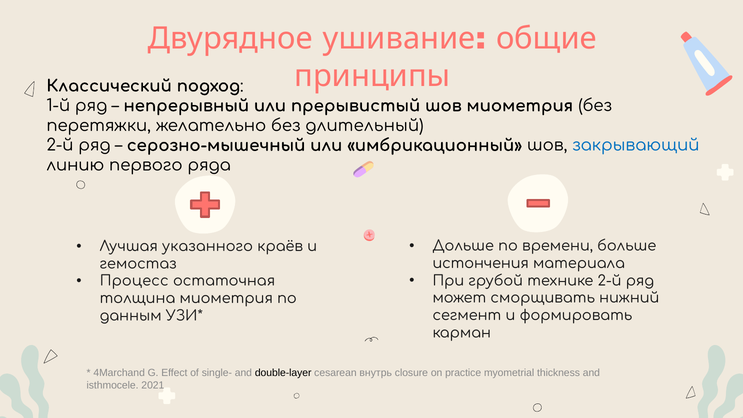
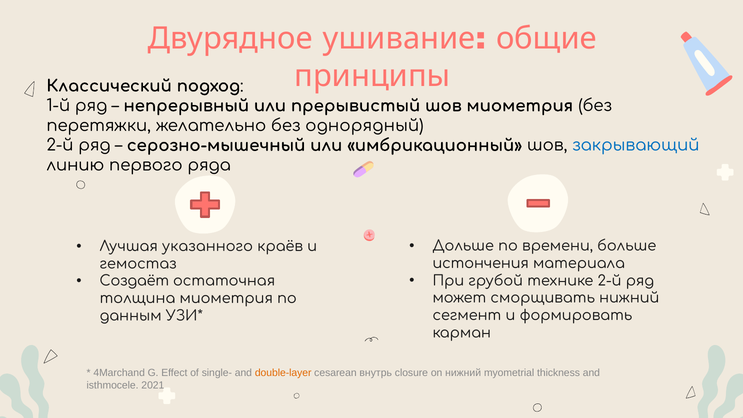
длительный: длительный -> однорядный
Процесс: Процесс -> Создаёт
double-layer colour: black -> orange
on practice: practice -> нижний
